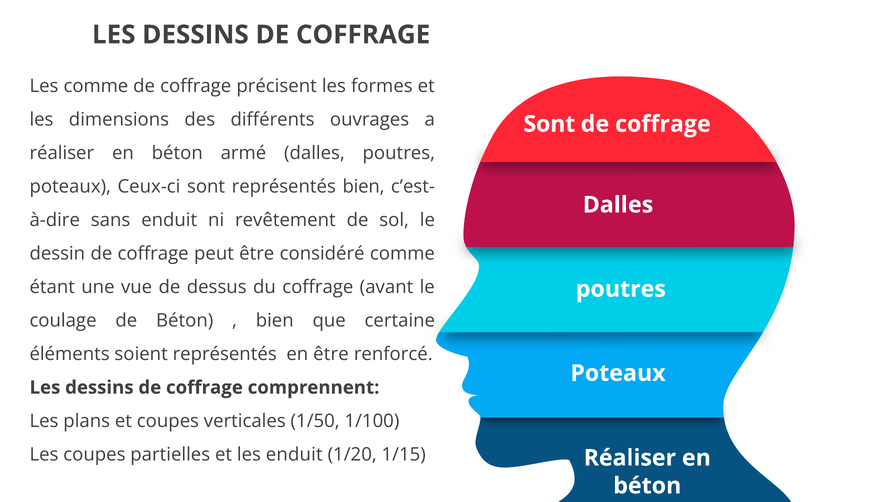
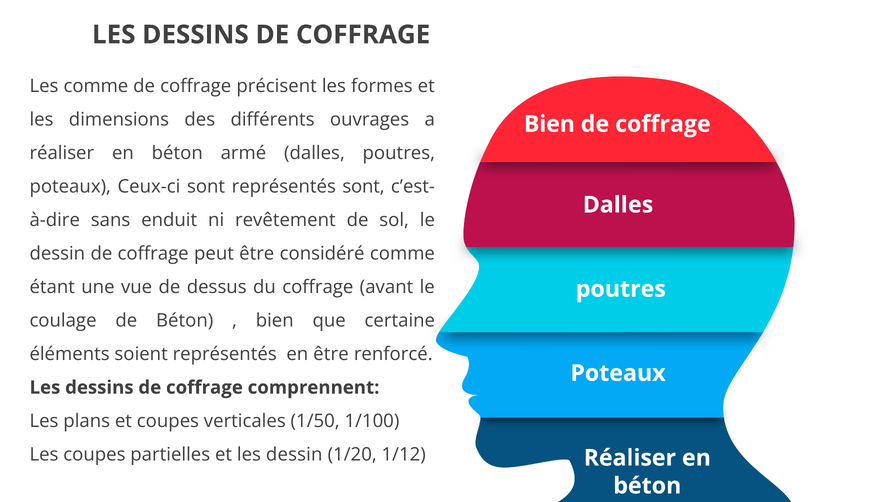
Sont at (549, 124): Sont -> Bien
représentés bien: bien -> sont
les enduit: enduit -> dessin
1/15: 1/15 -> 1/12
